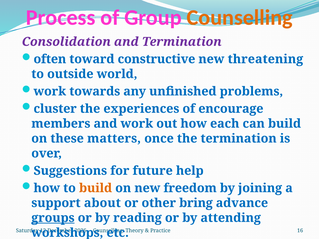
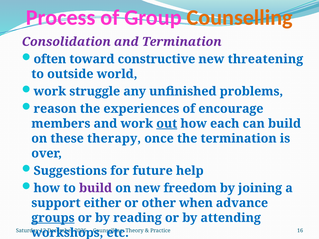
towards: towards -> struggle
cluster: cluster -> reason
out underline: none -> present
matters: matters -> therapy
build at (96, 188) colour: orange -> purple
about: about -> either
bring: bring -> when
